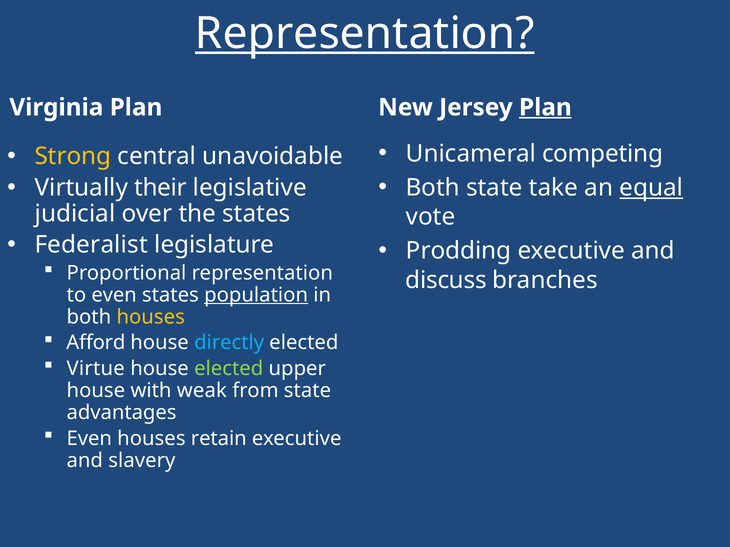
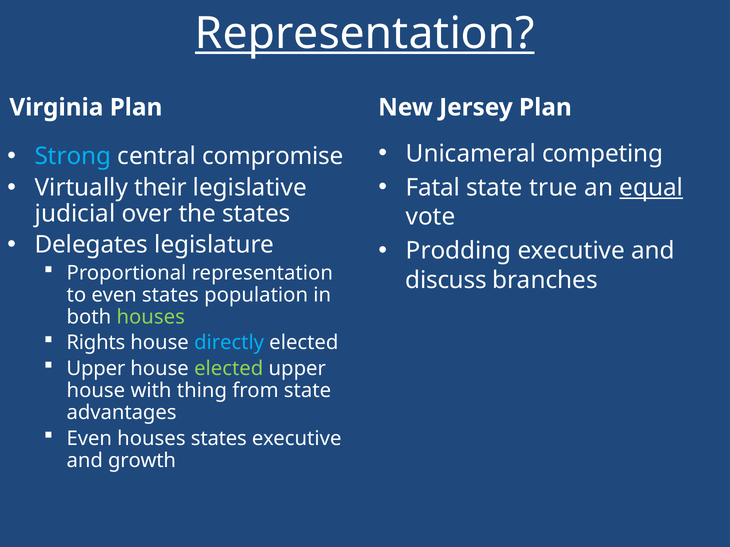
Plan at (545, 108) underline: present -> none
Strong colour: yellow -> light blue
unavoidable: unavoidable -> compromise
Both at (433, 188): Both -> Fatal
take: take -> true
Federalist: Federalist -> Delegates
population underline: present -> none
houses at (151, 317) colour: yellow -> light green
Afford: Afford -> Rights
Virtue at (96, 369): Virtue -> Upper
weak: weak -> thing
houses retain: retain -> states
slavery: slavery -> growth
